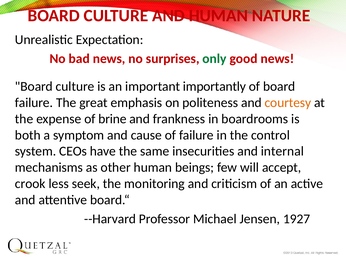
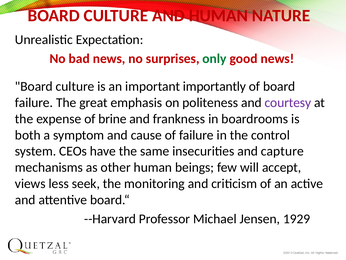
courtesy colour: orange -> purple
internal: internal -> capture
crook: crook -> views
1927: 1927 -> 1929
